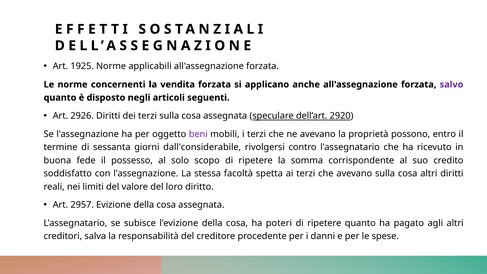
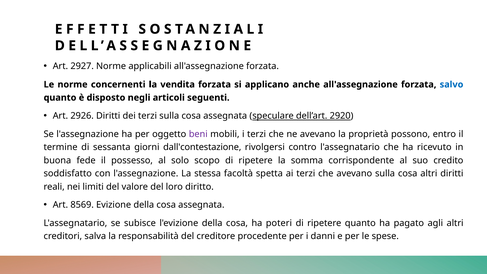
1925: 1925 -> 2927
salvo colour: purple -> blue
dall'considerabile: dall'considerabile -> dall'contestazione
2957: 2957 -> 8569
